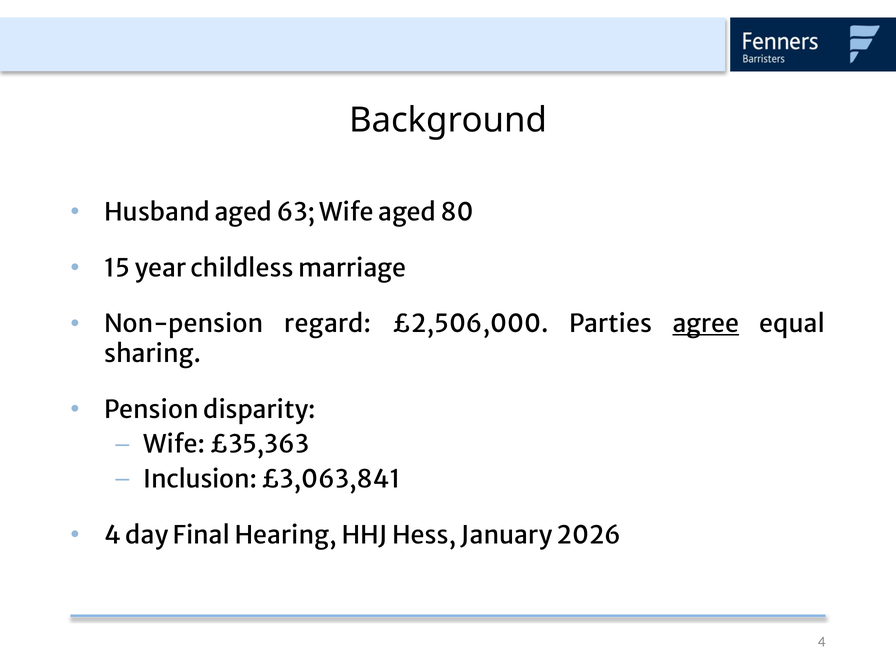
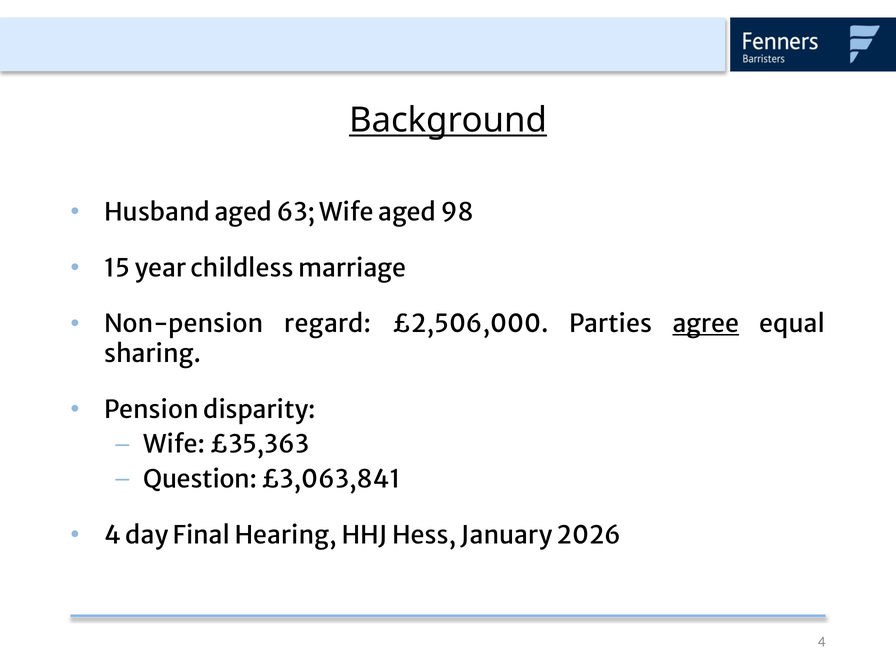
Background underline: none -> present
80: 80 -> 98
Inclusion: Inclusion -> Question
